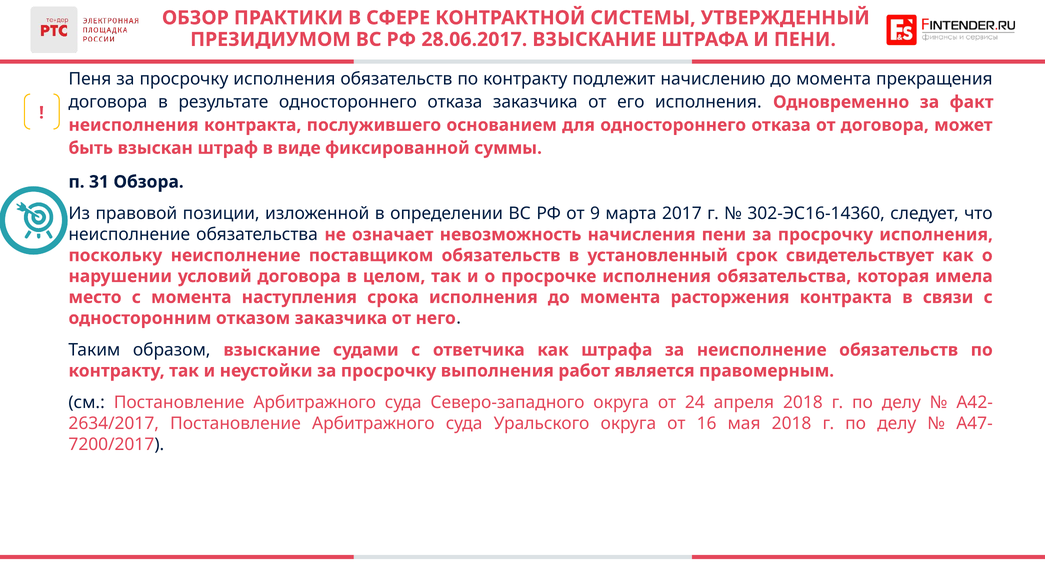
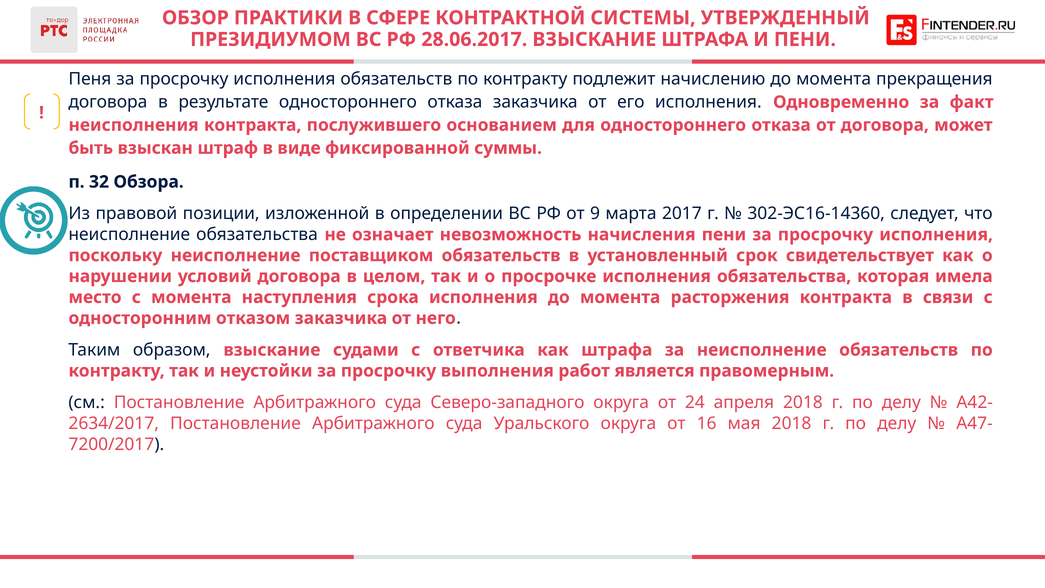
31: 31 -> 32
